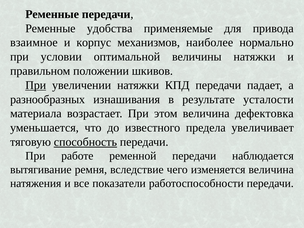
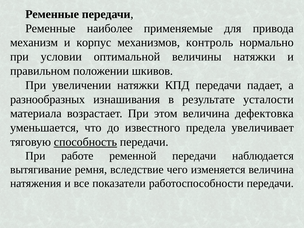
удобства: удобства -> наиболее
взаимное: взаимное -> механизм
наиболее: наиболее -> контроль
При at (36, 85) underline: present -> none
